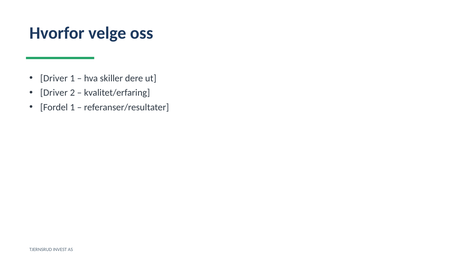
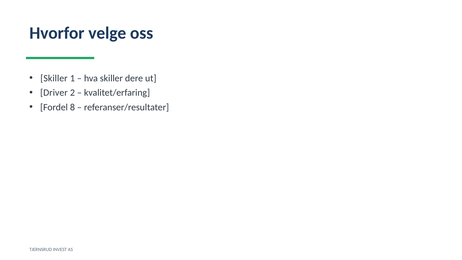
Driver at (54, 78): Driver -> Skiller
Fordel 1: 1 -> 8
